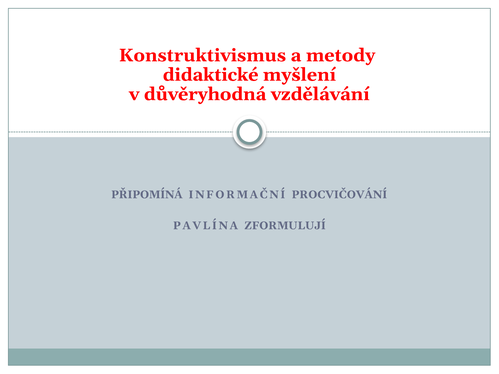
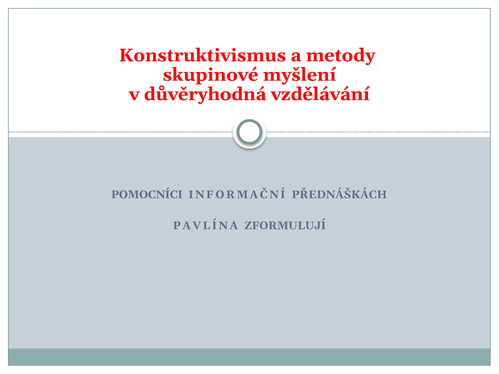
didaktické: didaktické -> skupinové
PŘIPOMÍNÁ: PŘIPOMÍNÁ -> POMOCNÍCI
PROCVIČOVÁNÍ: PROCVIČOVÁNÍ -> PŘEDNÁŠKÁCH
